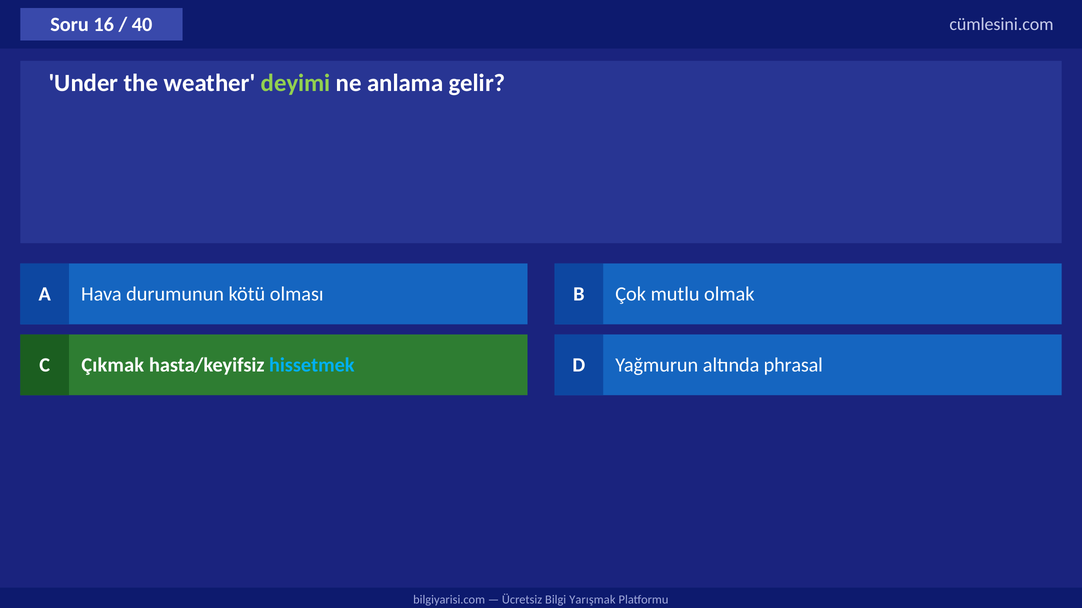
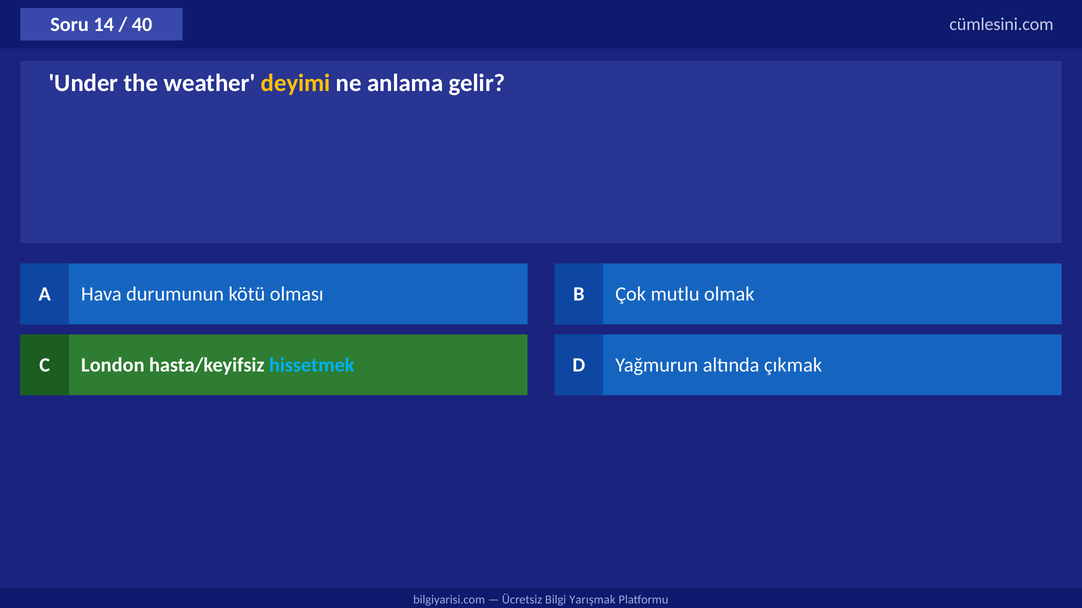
16: 16 -> 14
deyimi colour: light green -> yellow
Çıkmak: Çıkmak -> London
phrasal: phrasal -> çıkmak
